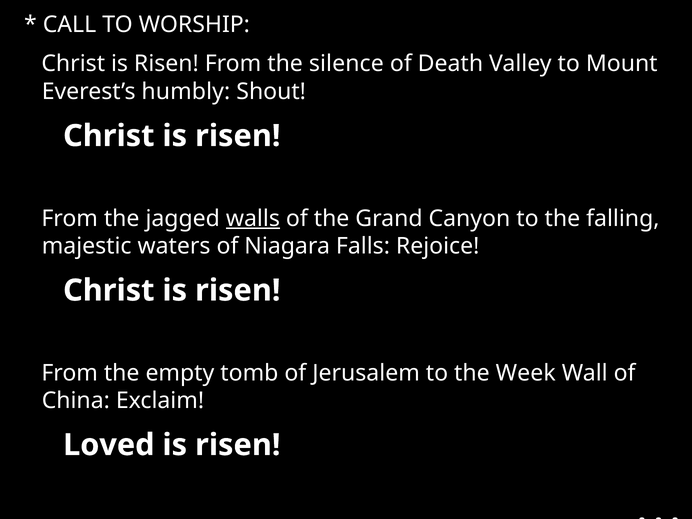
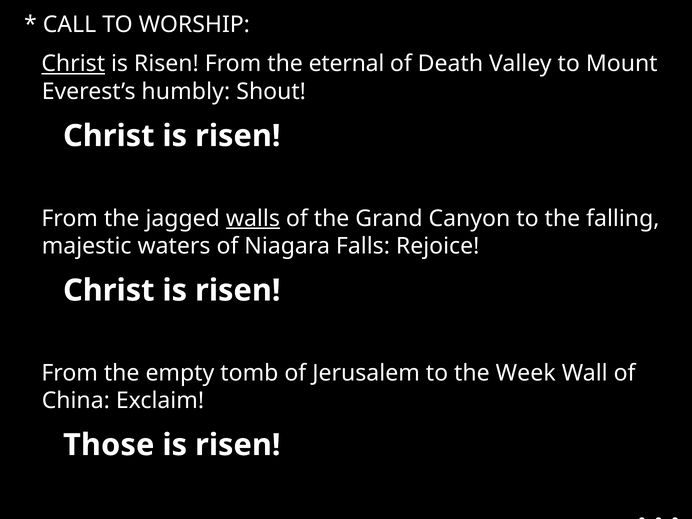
Christ at (73, 64) underline: none -> present
silence: silence -> eternal
Loved: Loved -> Those
